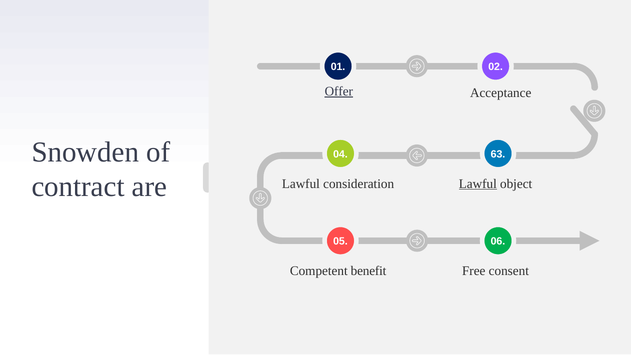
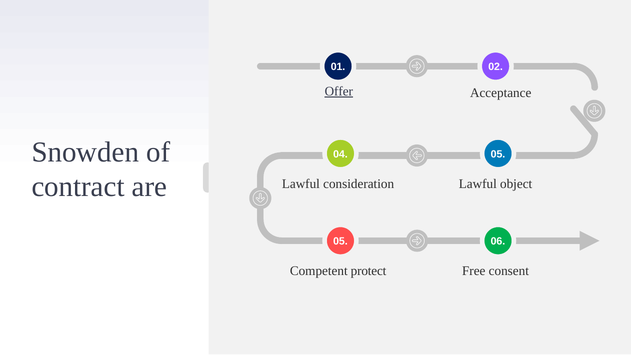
04 63: 63 -> 05
Lawful at (478, 184) underline: present -> none
benefit: benefit -> protect
